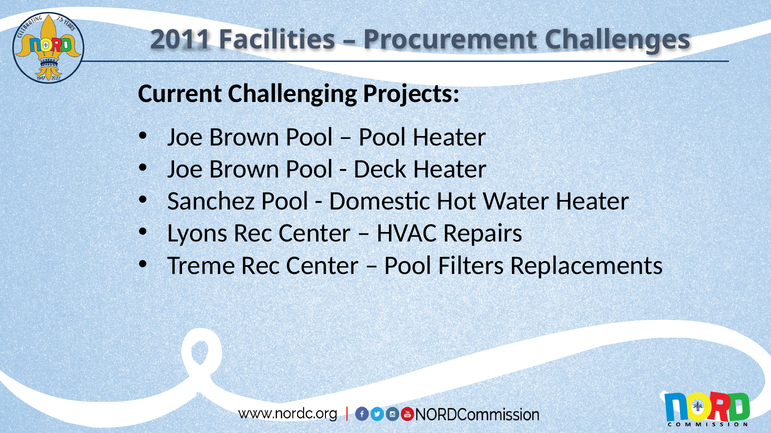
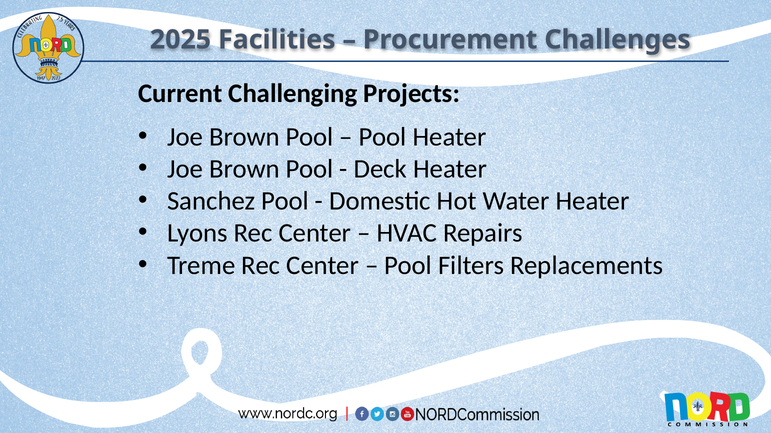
2011: 2011 -> 2025
